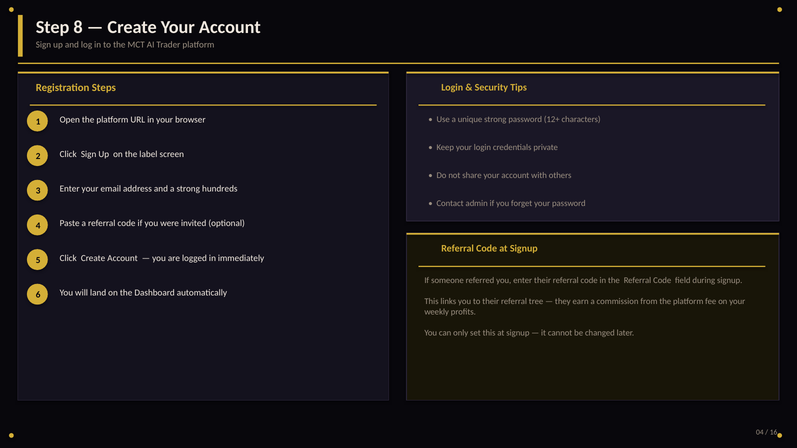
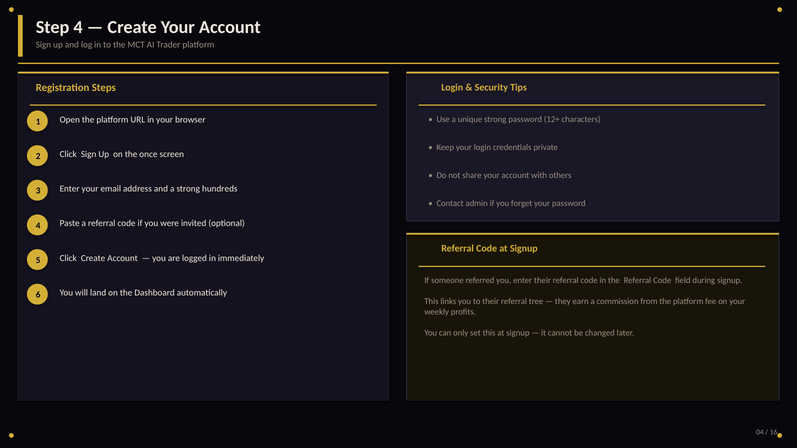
Step 8: 8 -> 4
label: label -> once
